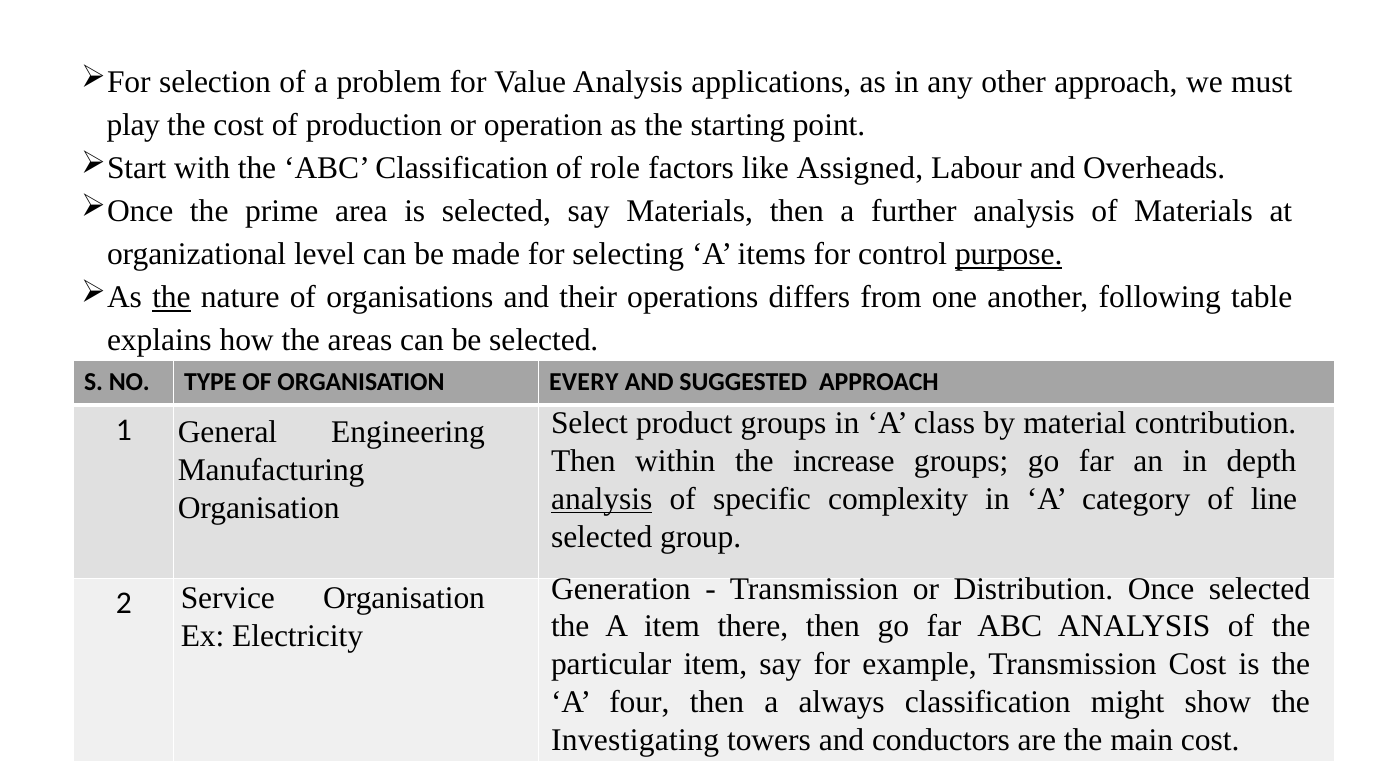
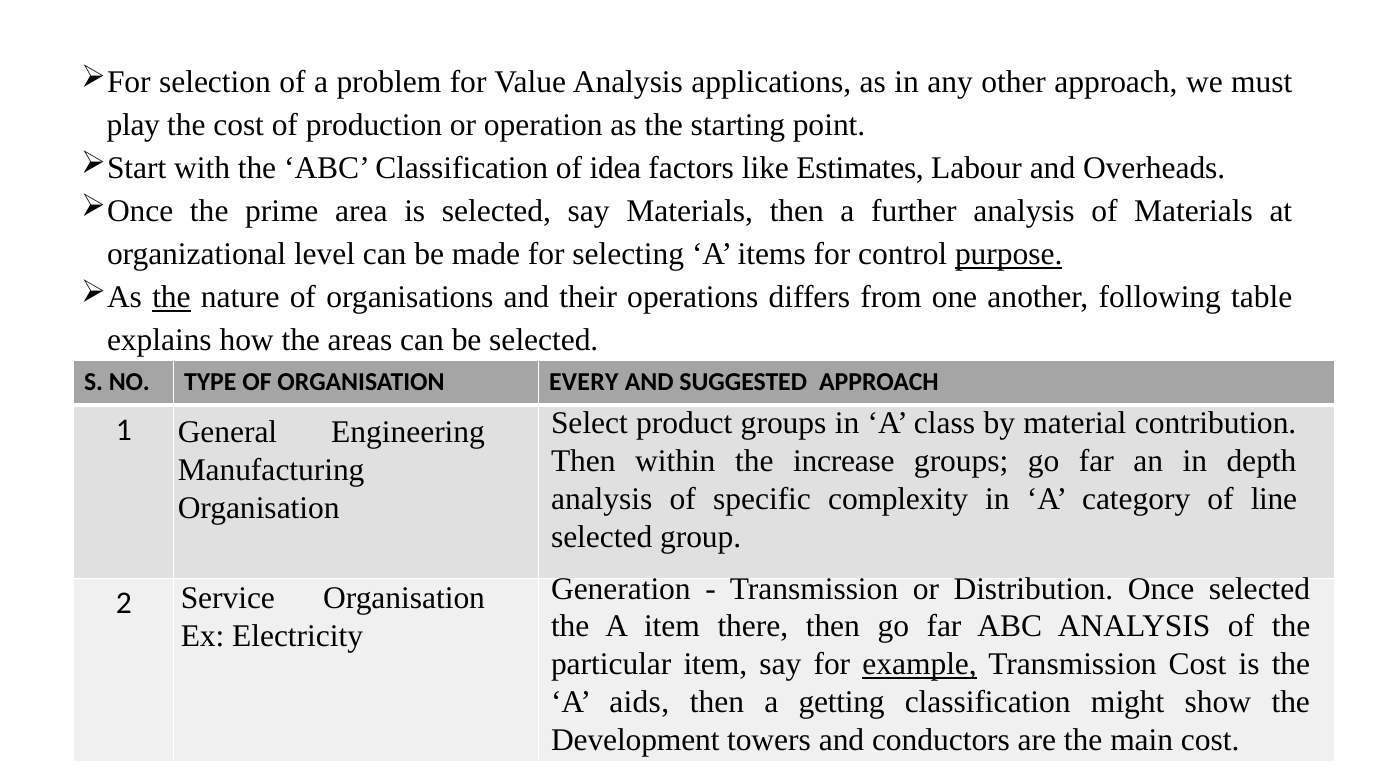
role: role -> idea
Assigned: Assigned -> Estimates
analysis at (602, 499) underline: present -> none
example underline: none -> present
four: four -> aids
always: always -> getting
Investigating: Investigating -> Development
